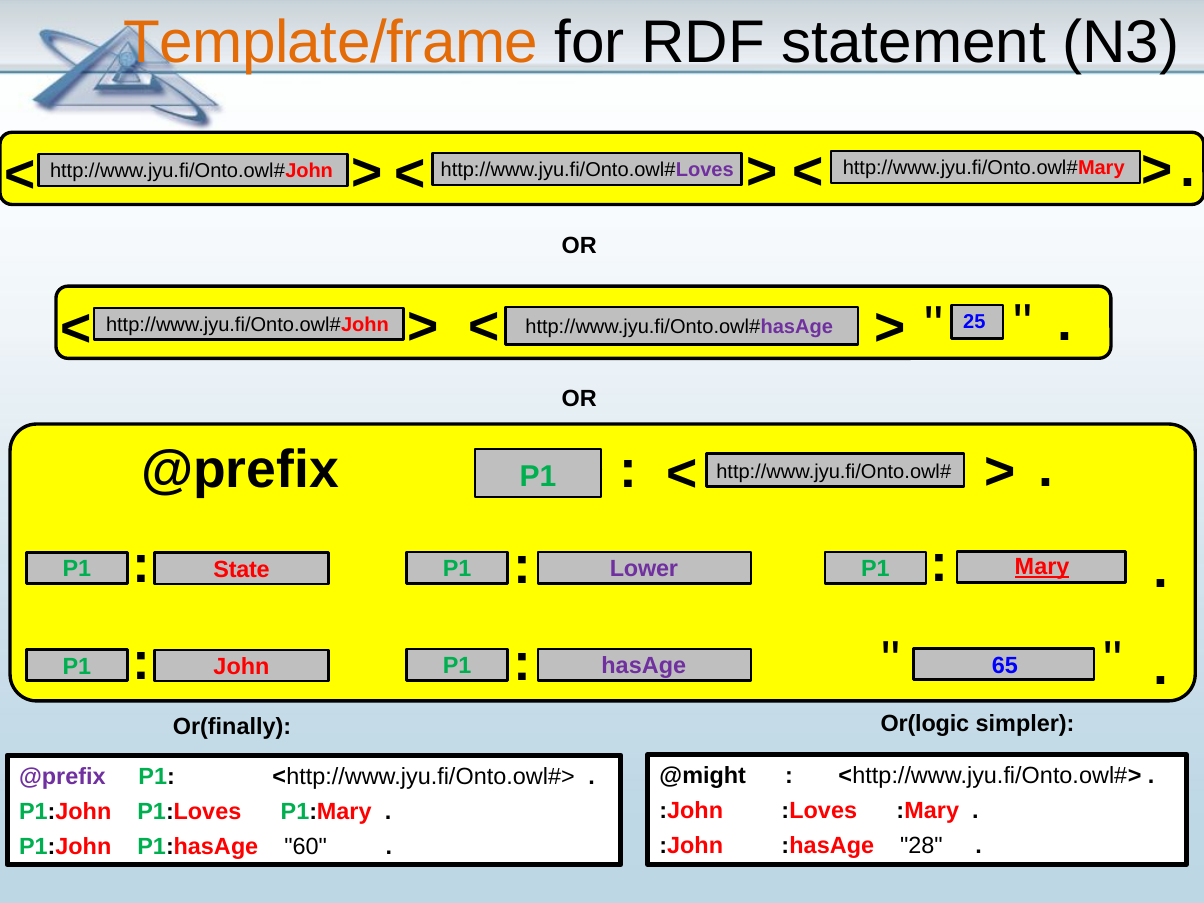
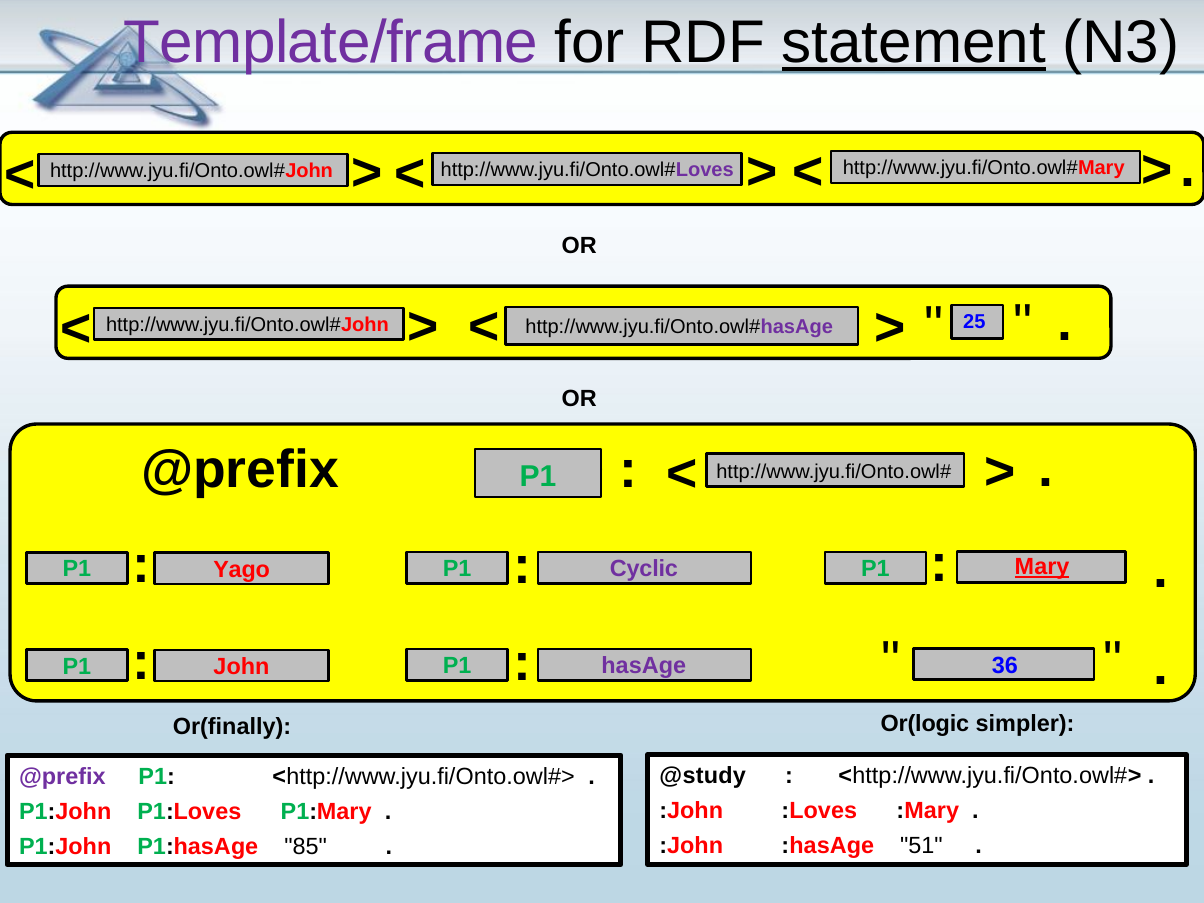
Template/frame colour: orange -> purple
statement underline: none -> present
Lower: Lower -> Cyclic
State: State -> Yago
65: 65 -> 36
@might: @might -> @study
28: 28 -> 51
60: 60 -> 85
